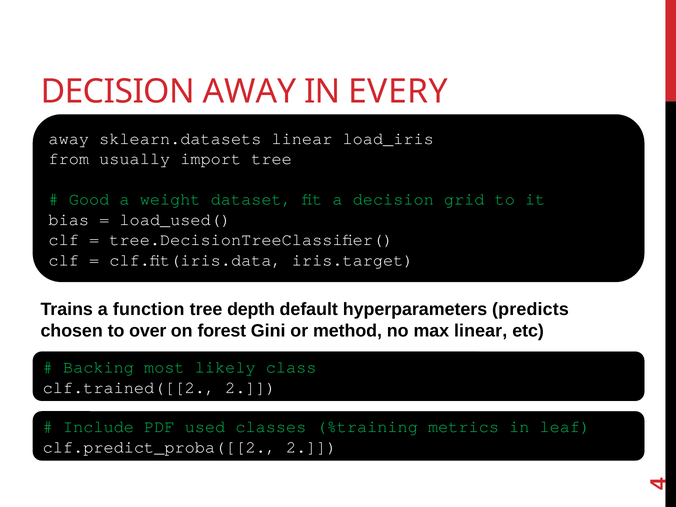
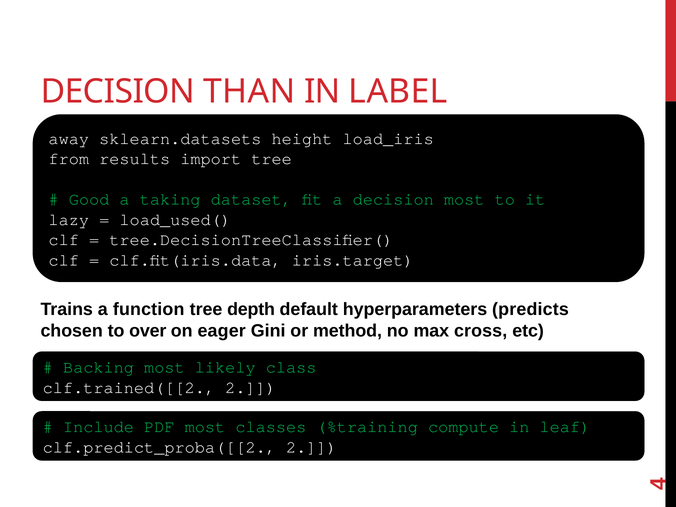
DECISION AWAY: AWAY -> THAN
EVERY: EVERY -> LABEL
sklearn.datasets linear: linear -> height
usually: usually -> results
weight: weight -> taking
decision grid: grid -> most
bias: bias -> lazy
forest: forest -> eager
max linear: linear -> cross
PDF used: used -> most
metrics: metrics -> compute
